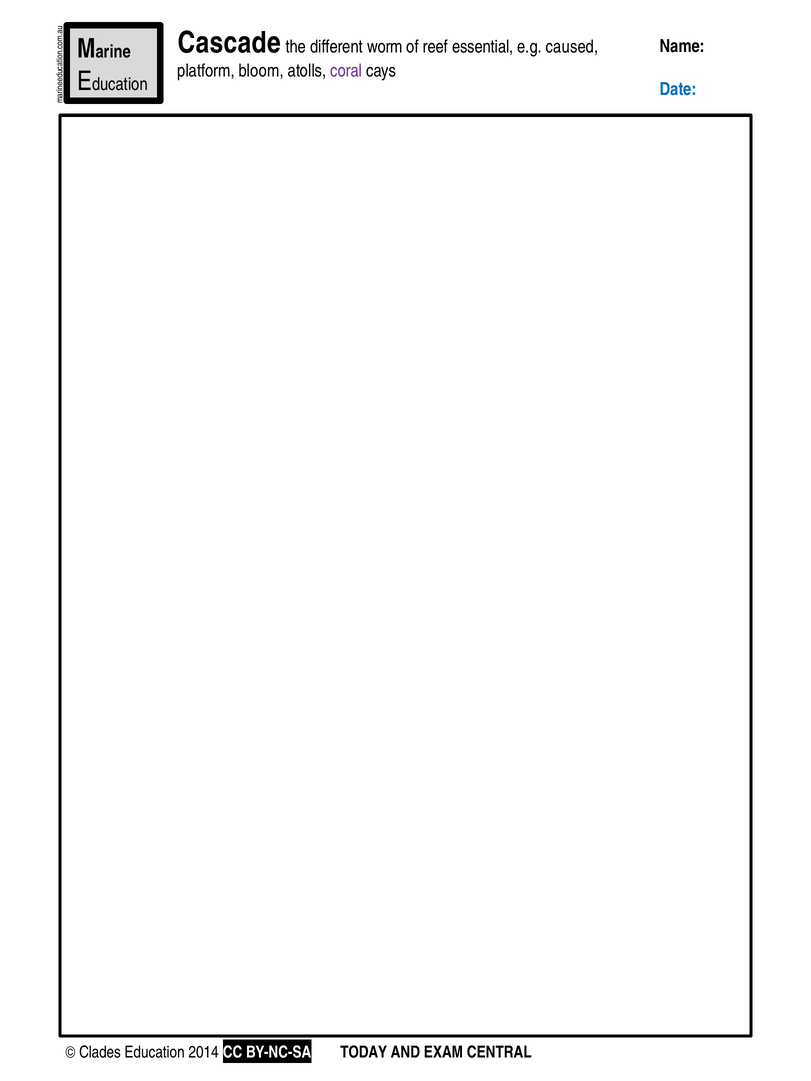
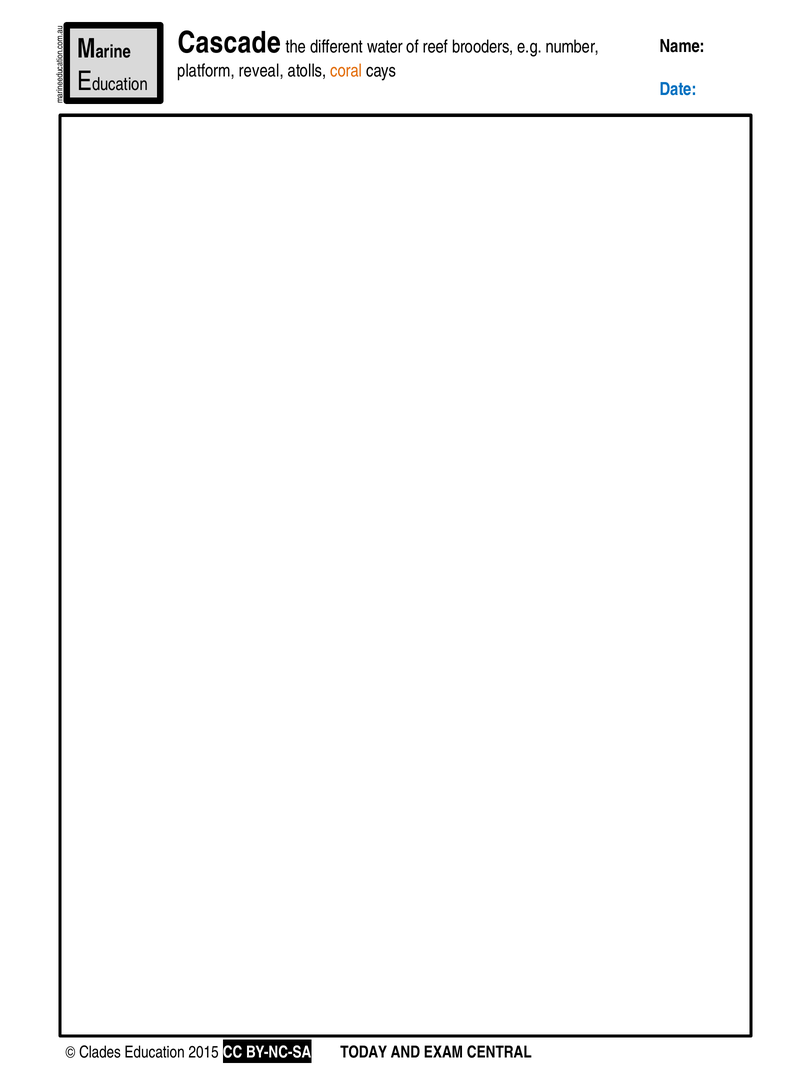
worm: worm -> water
essential: essential -> brooders
caused: caused -> number
bloom: bloom -> reveal
coral colour: purple -> orange
2014: 2014 -> 2015
